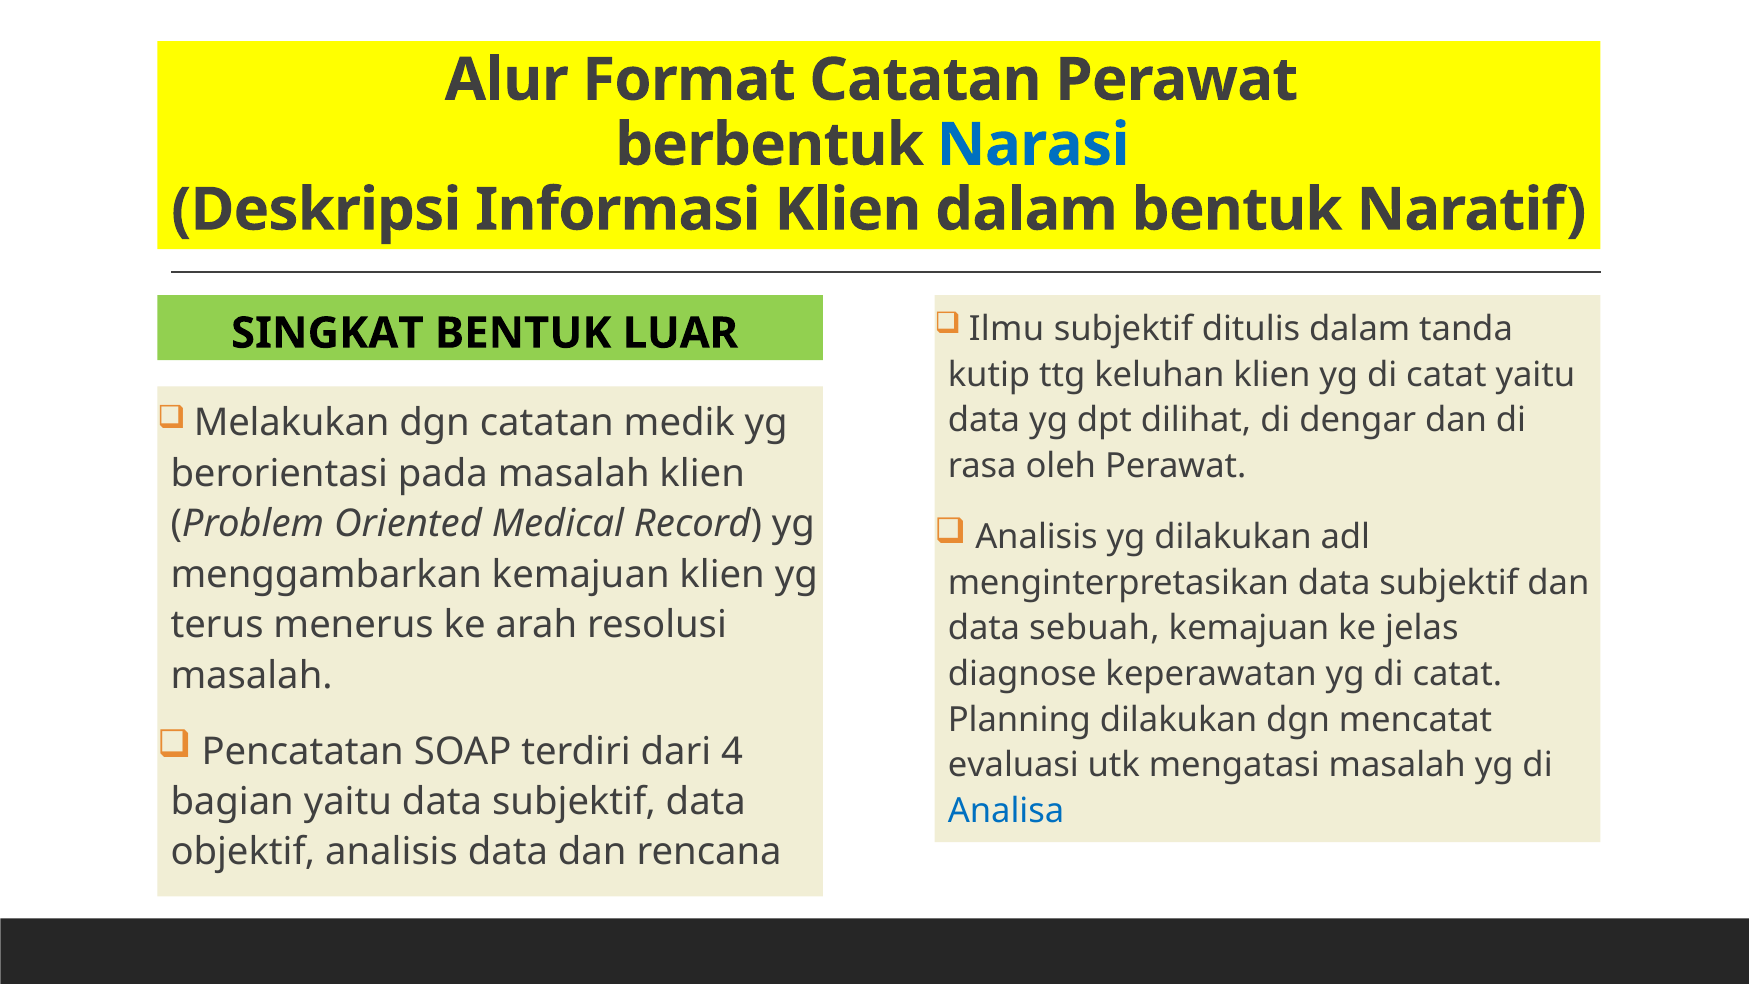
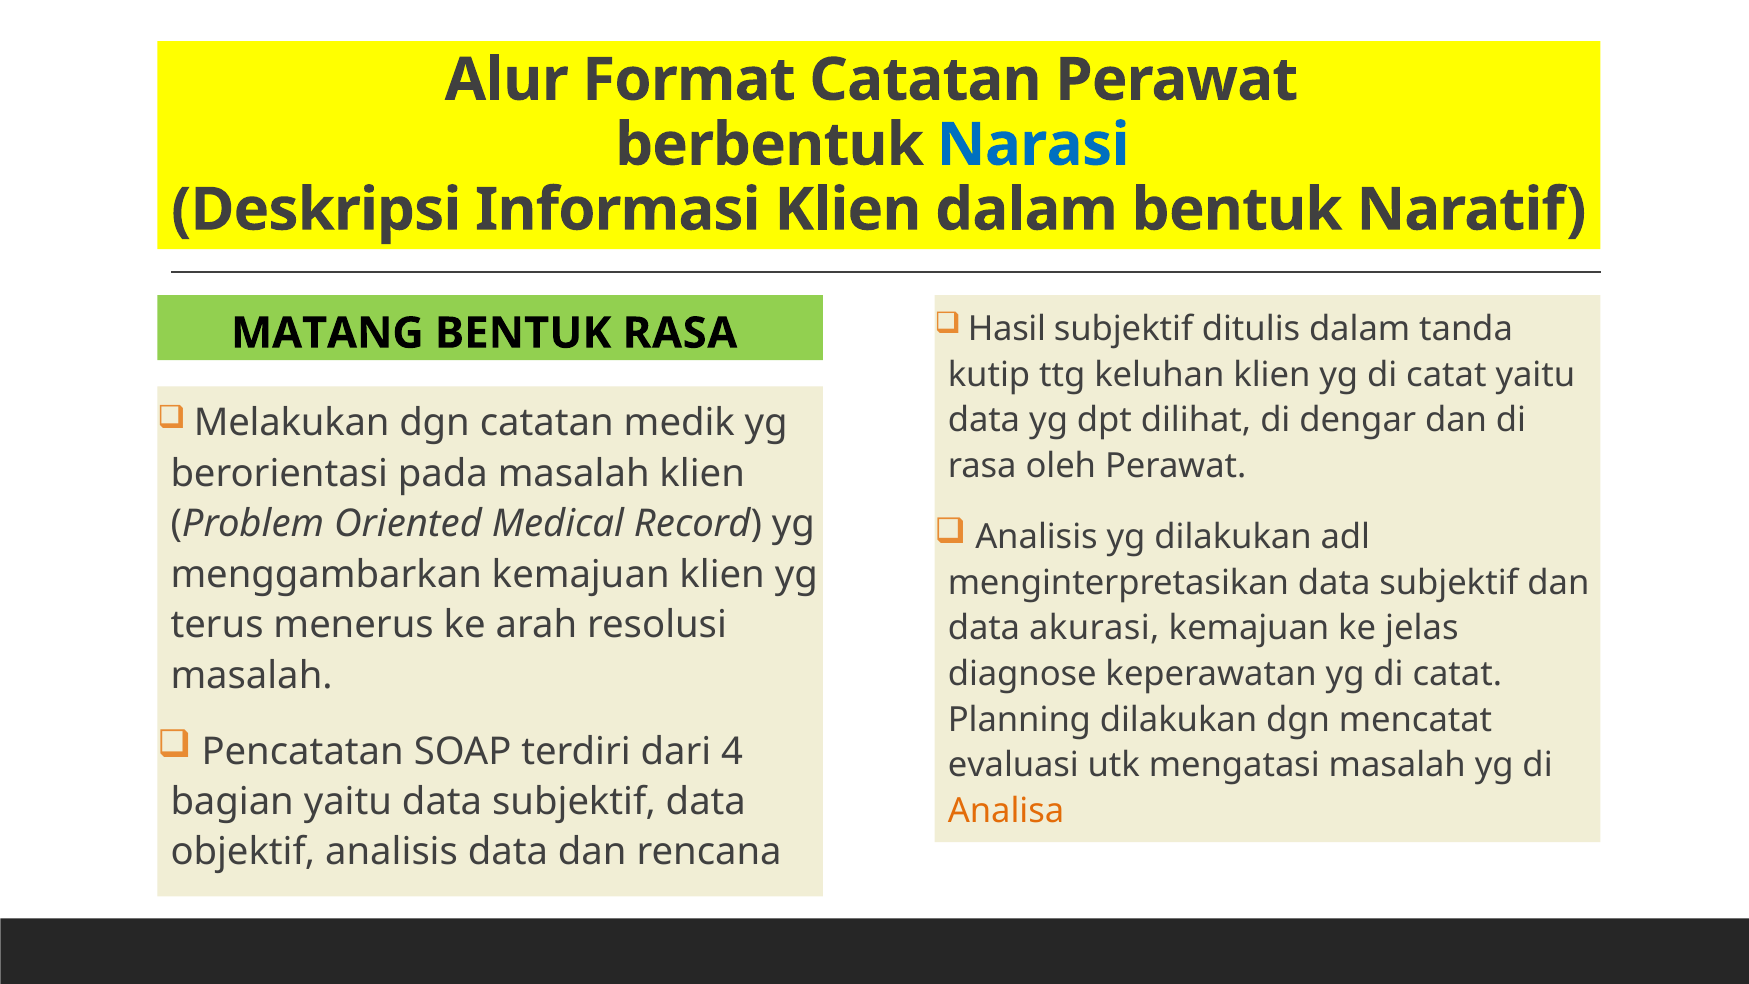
Ilmu: Ilmu -> Hasil
SINGKAT: SINGKAT -> MATANG
BENTUK LUAR: LUAR -> RASA
sebuah: sebuah -> akurasi
Analisa colour: blue -> orange
